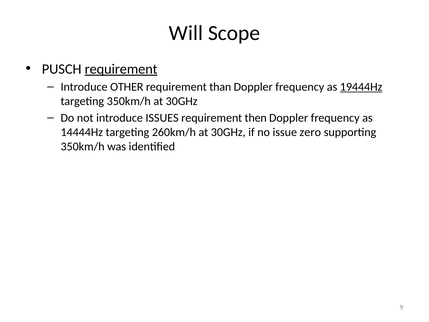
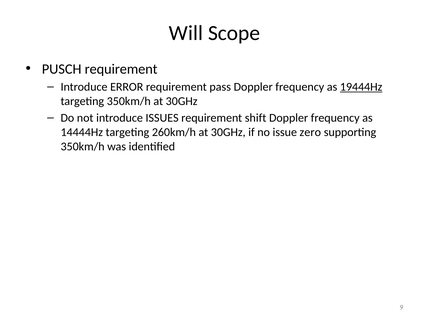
requirement at (121, 69) underline: present -> none
OTHER: OTHER -> ERROR
than: than -> pass
then: then -> shift
